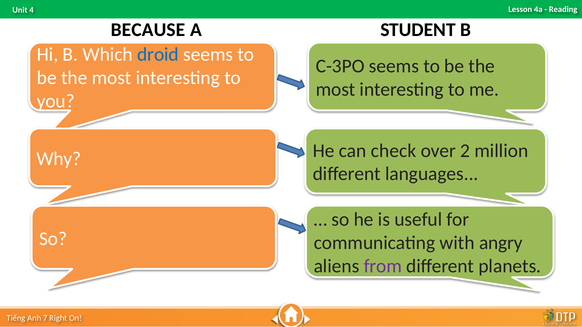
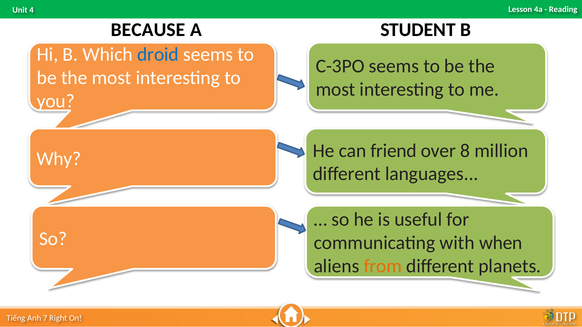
check: check -> friend
2: 2 -> 8
angry: angry -> when
from colour: purple -> orange
